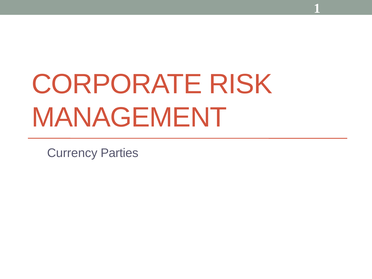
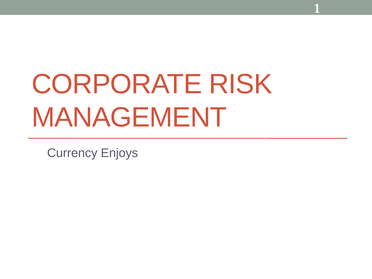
Parties: Parties -> Enjoys
